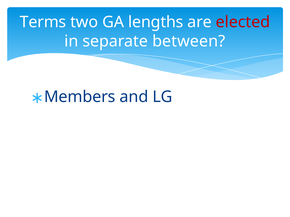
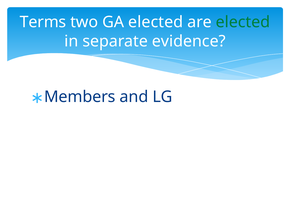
GA lengths: lengths -> elected
elected at (243, 22) colour: red -> green
between: between -> evidence
